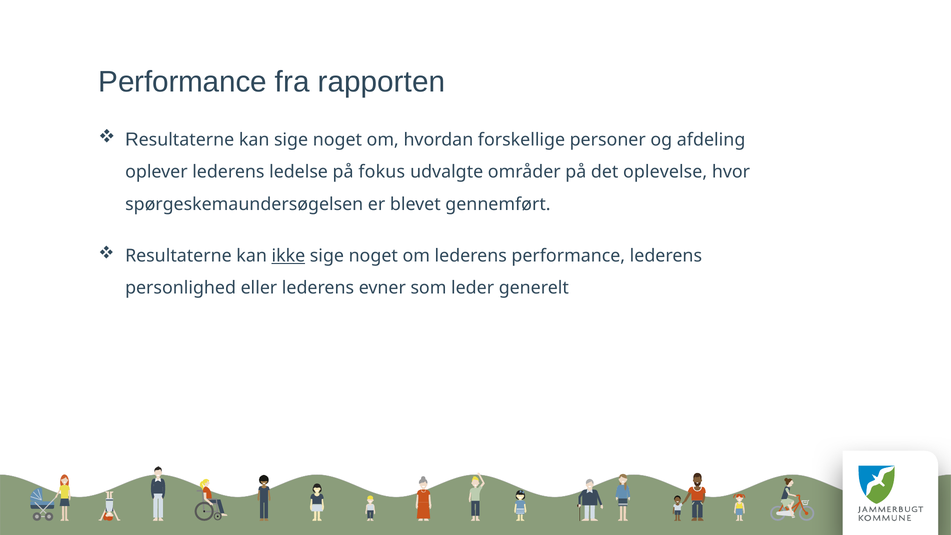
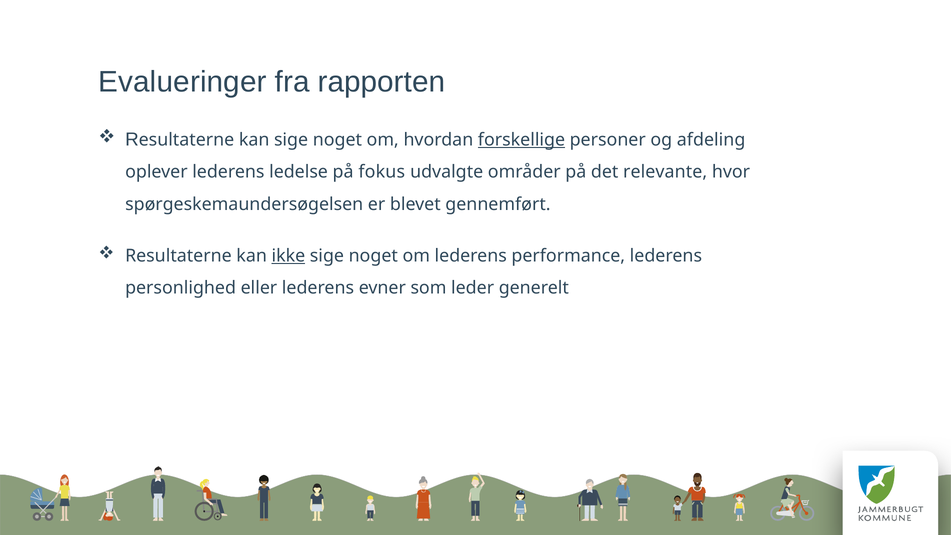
Performance at (183, 82): Performance -> Evalueringer
forskellige underline: none -> present
oplevelse: oplevelse -> relevante
